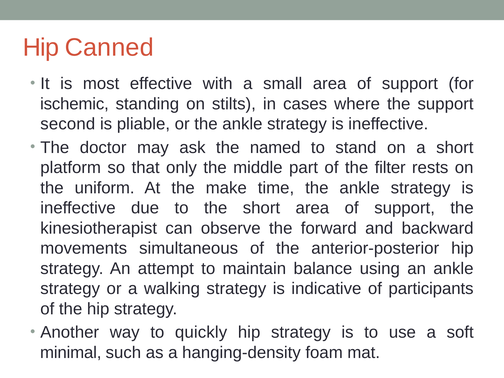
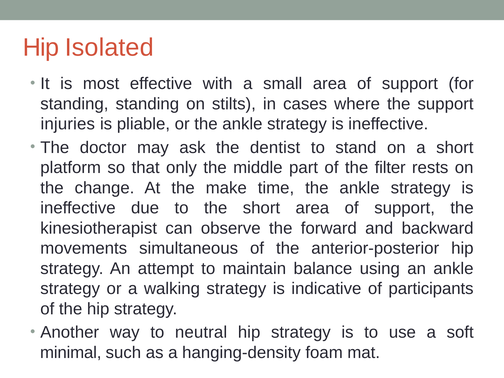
Canned: Canned -> Isolated
ischemic at (74, 104): ischemic -> standing
second: second -> injuries
named: named -> dentist
uniform: uniform -> change
quickly: quickly -> neutral
